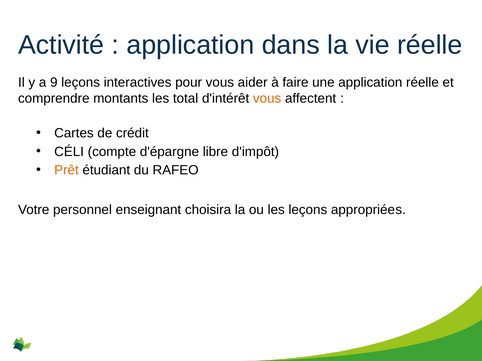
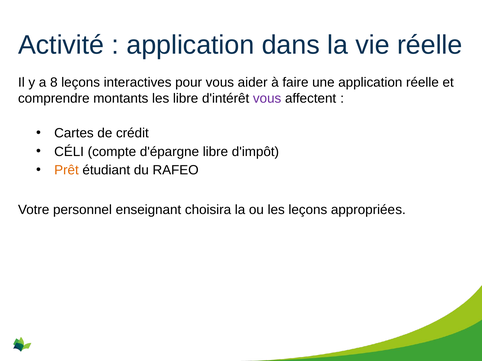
9: 9 -> 8
les total: total -> libre
vous at (267, 99) colour: orange -> purple
